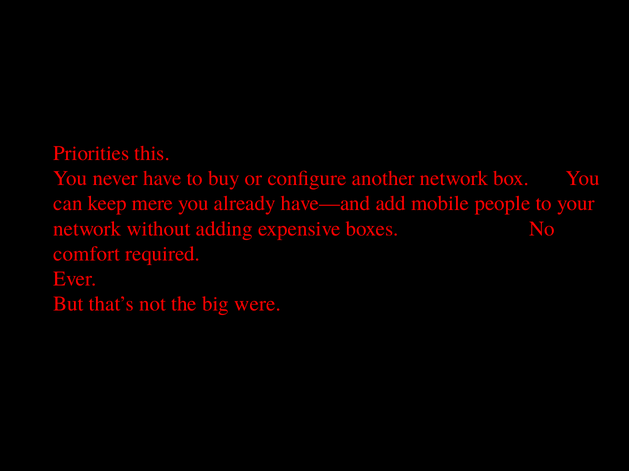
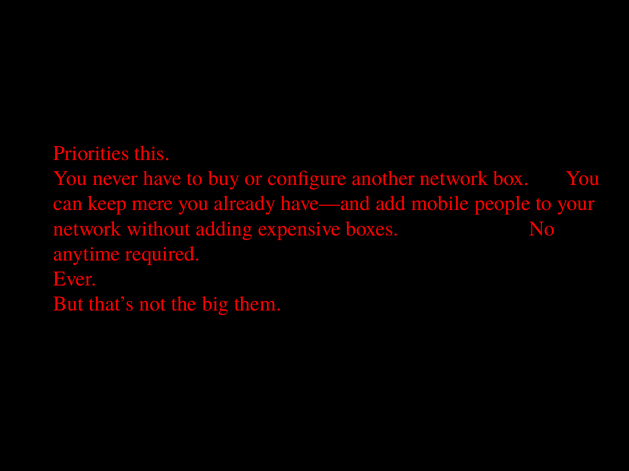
comfort: comfort -> anytime
were: were -> them
